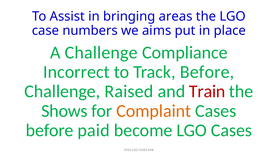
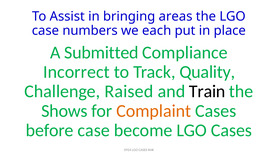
aims: aims -> each
A Challenge: Challenge -> Submitted
Track Before: Before -> Quality
Train colour: red -> black
before paid: paid -> case
